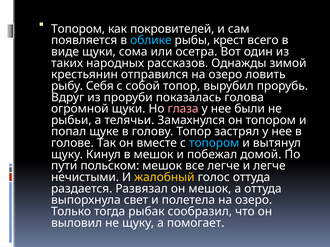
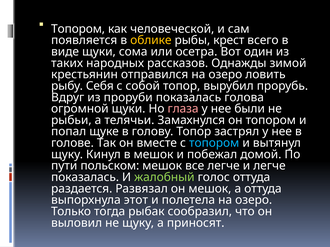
покровителей: покровителей -> человеческой
облике colour: light blue -> yellow
нечистыми at (85, 178): нечистыми -> показалась
жалобный colour: yellow -> light green
свет: свет -> этот
помогает: помогает -> приносят
